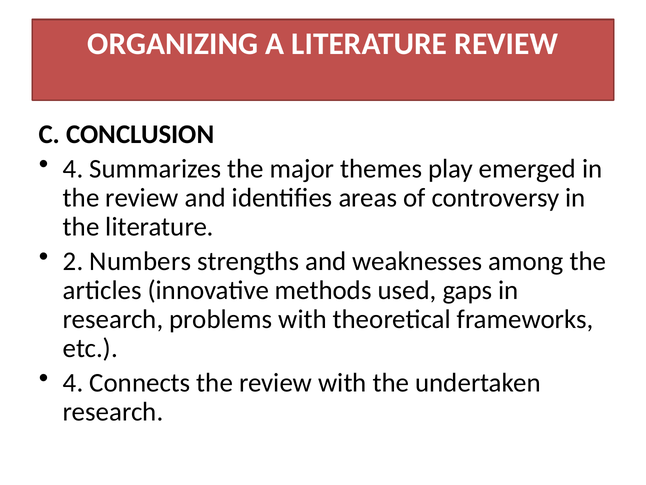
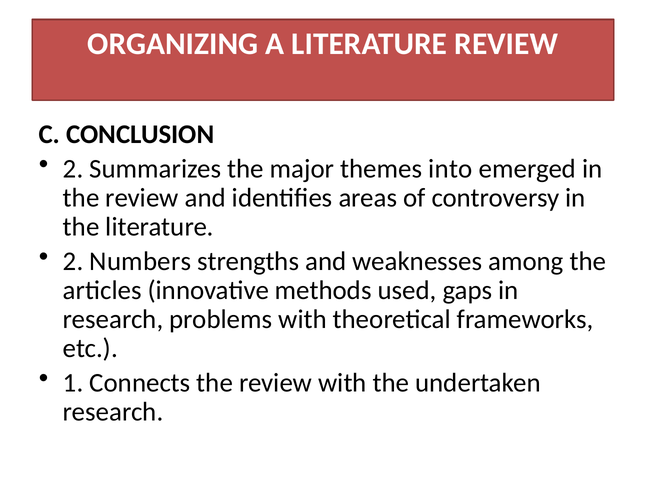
4 at (73, 169): 4 -> 2
play: play -> into
4 at (73, 382): 4 -> 1
